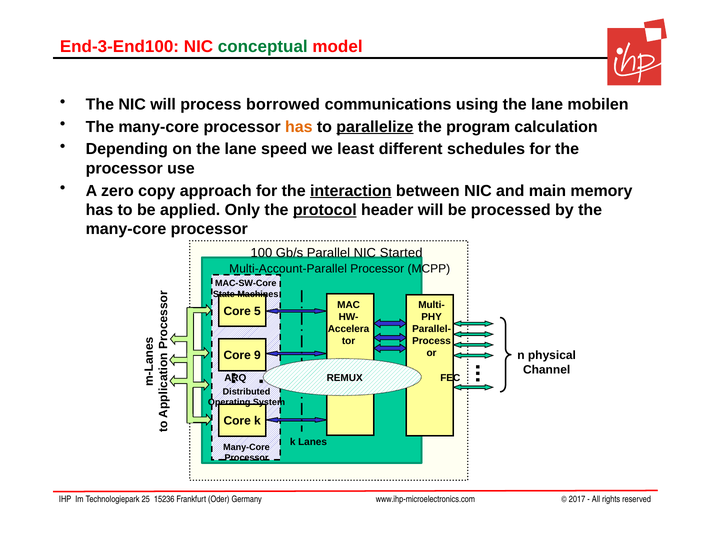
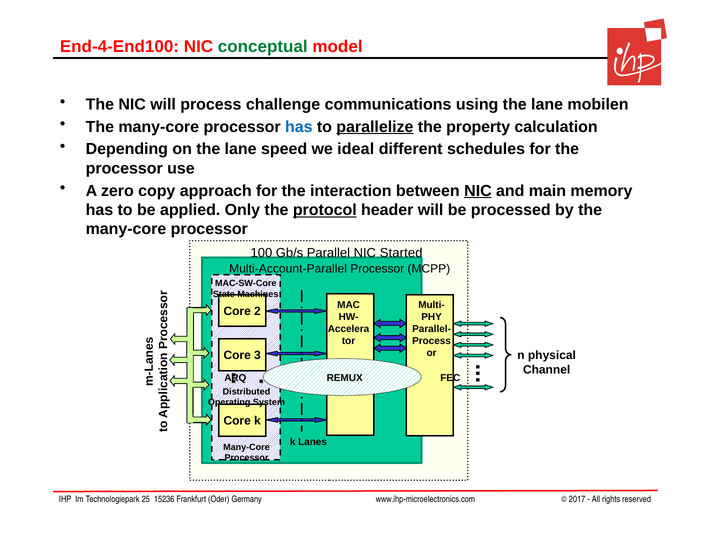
End-3-End100: End-3-End100 -> End-4-End100
borrowed: borrowed -> challenge
has at (299, 127) colour: orange -> blue
program: program -> property
least: least -> ideal
interaction underline: present -> none
NIC at (478, 191) underline: none -> present
5: 5 -> 2
9: 9 -> 3
